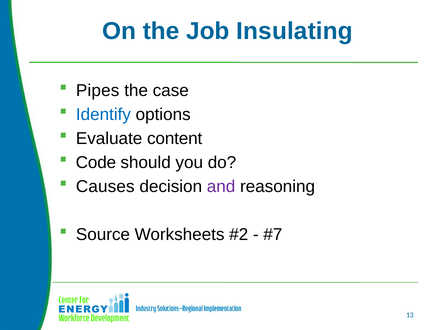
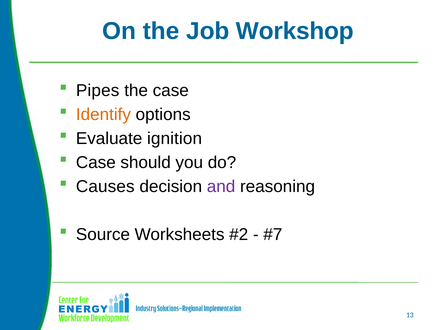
Insulating: Insulating -> Workshop
Identify colour: blue -> orange
content: content -> ignition
Code at (96, 163): Code -> Case
